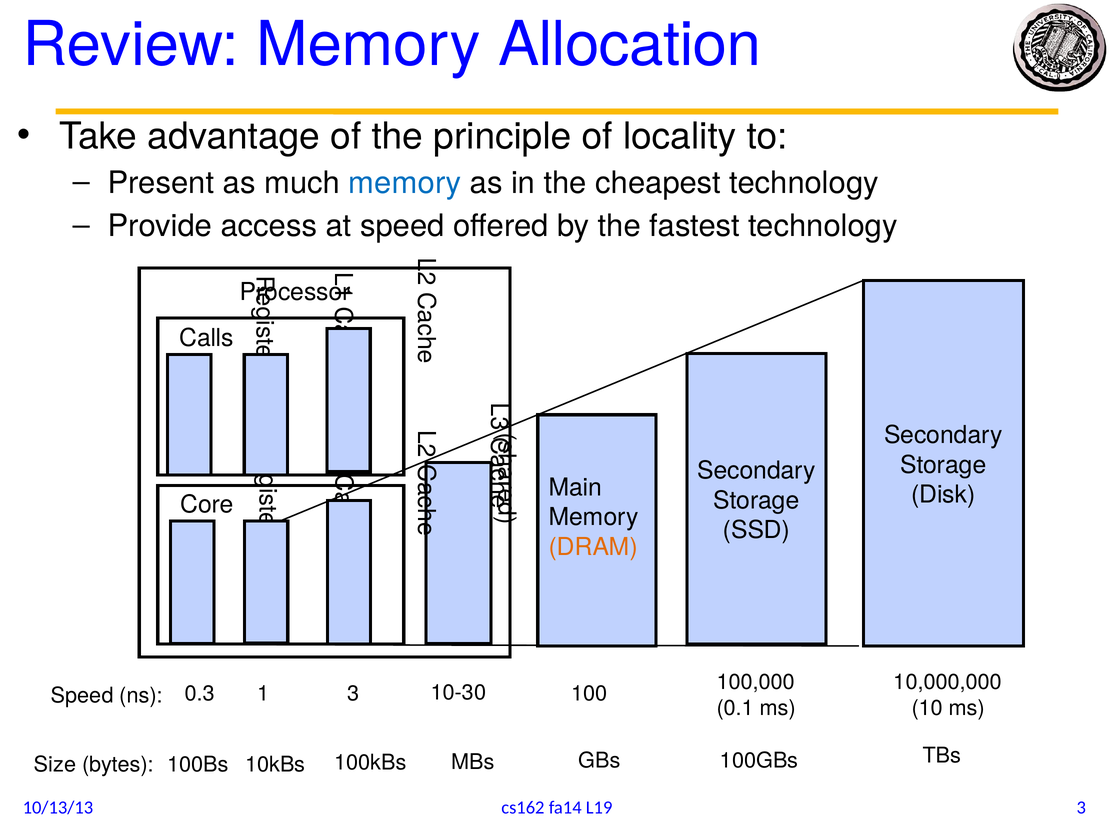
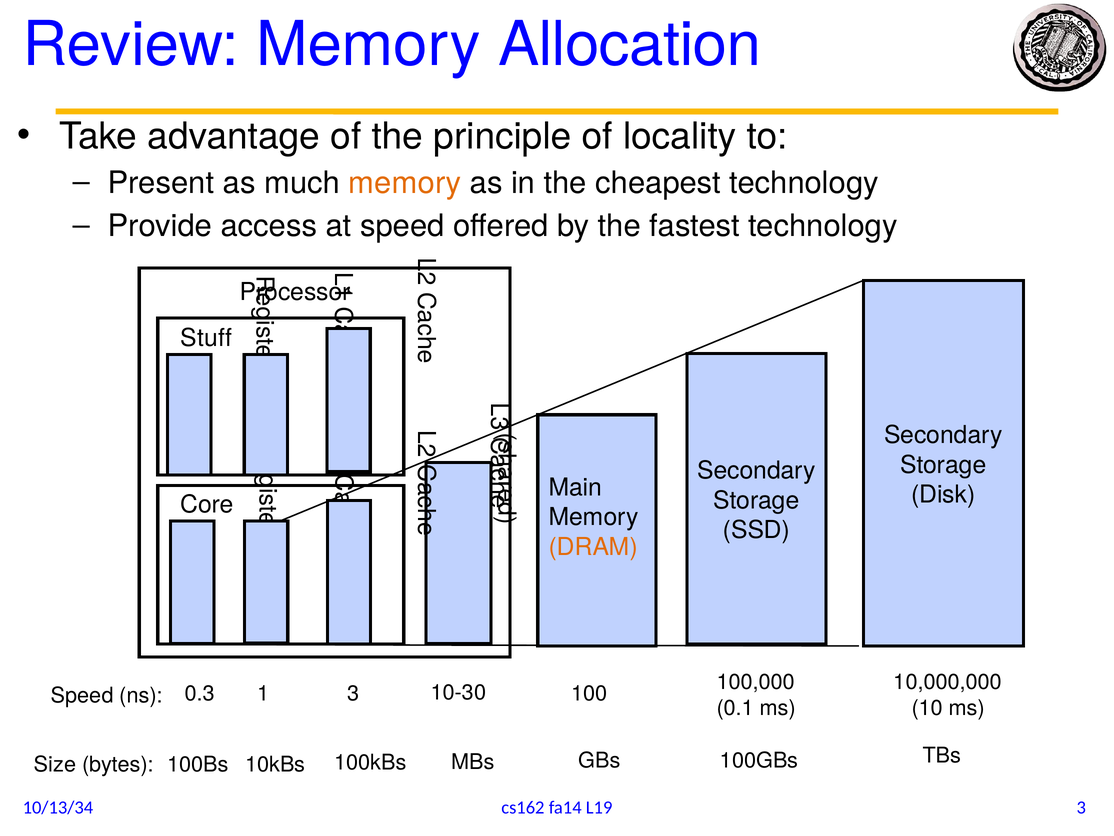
memory at (405, 183) colour: blue -> orange
Calls: Calls -> Stuff
10/13/13: 10/13/13 -> 10/13/34
